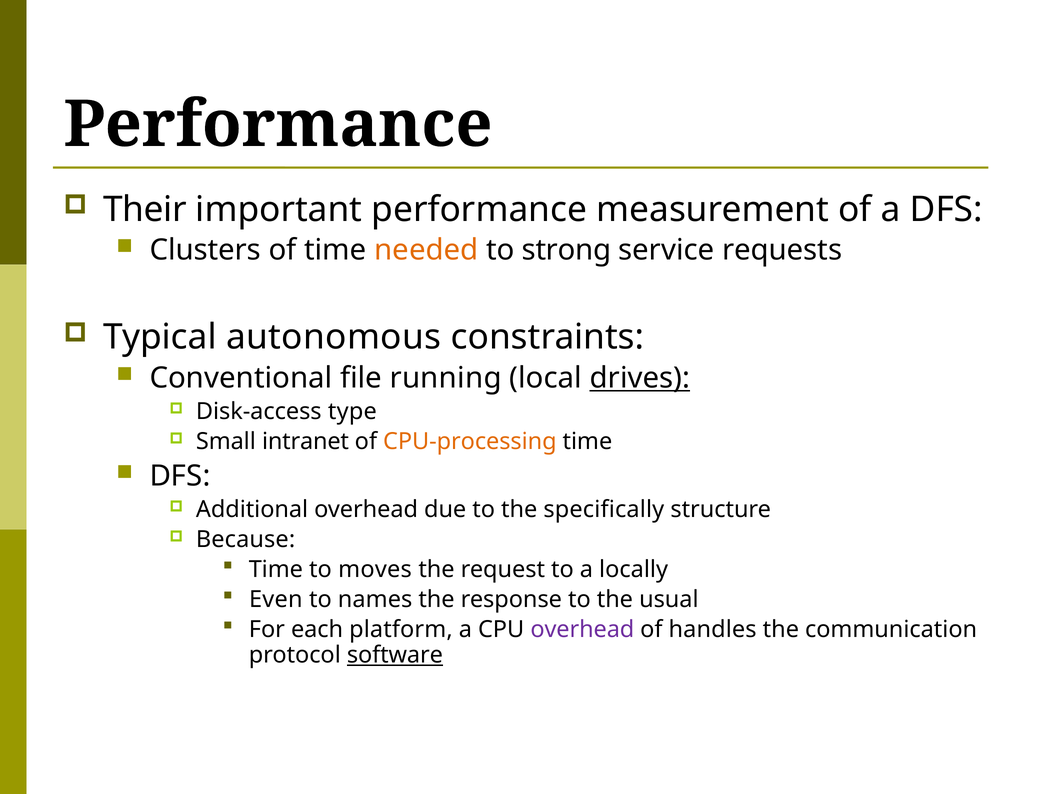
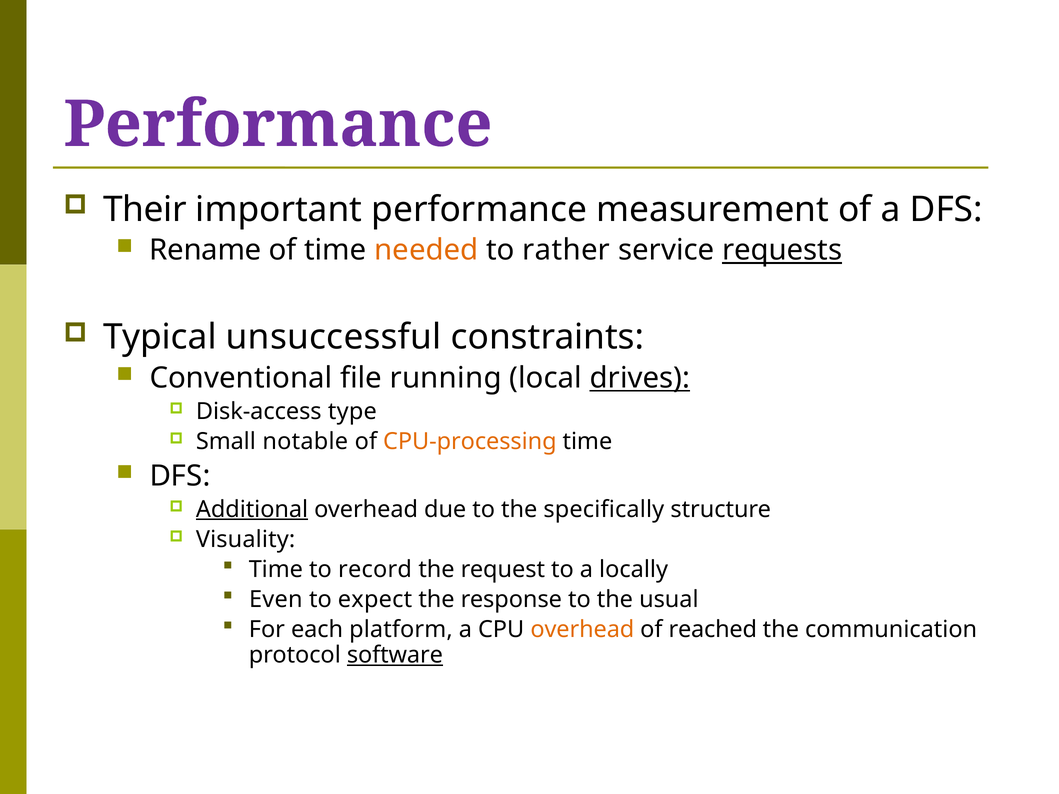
Performance at (278, 125) colour: black -> purple
Clusters: Clusters -> Rename
strong: strong -> rather
requests underline: none -> present
autonomous: autonomous -> unsuccessful
intranet: intranet -> notable
Additional underline: none -> present
Because: Because -> Visuality
moves: moves -> record
names: names -> expect
overhead at (582, 630) colour: purple -> orange
handles: handles -> reached
